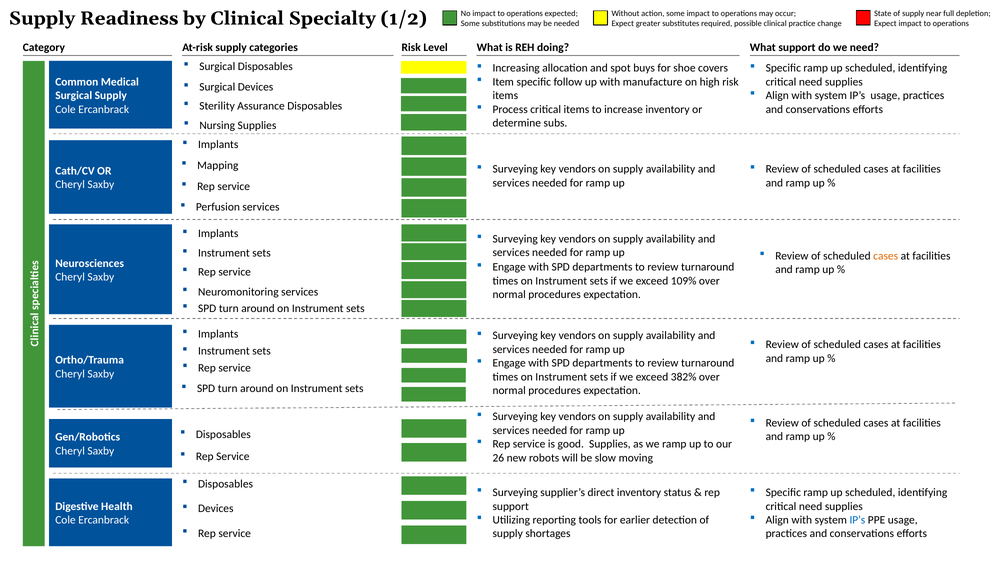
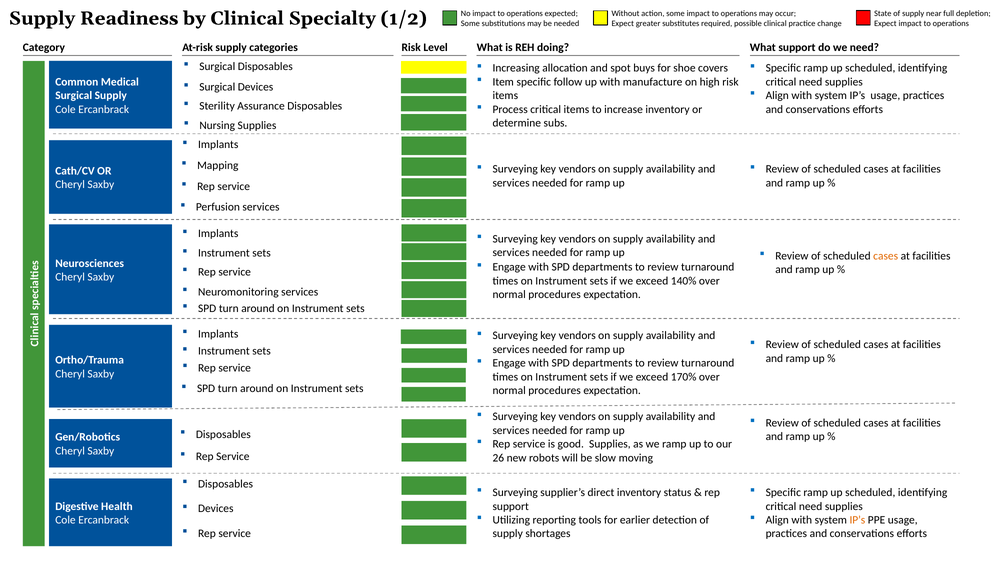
109%: 109% -> 140%
382%: 382% -> 170%
IP’s at (857, 520) colour: blue -> orange
